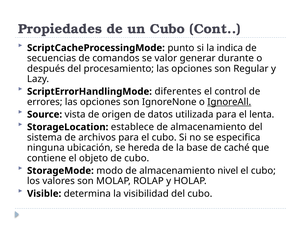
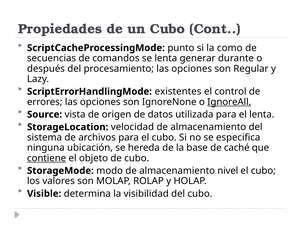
indica: indica -> como
se valor: valor -> lenta
diferentes: diferentes -> existentes
establece: establece -> velocidad
contiene underline: none -> present
